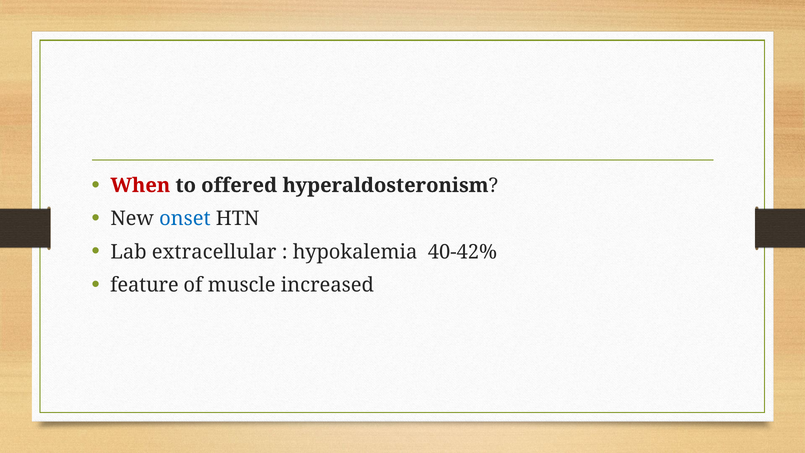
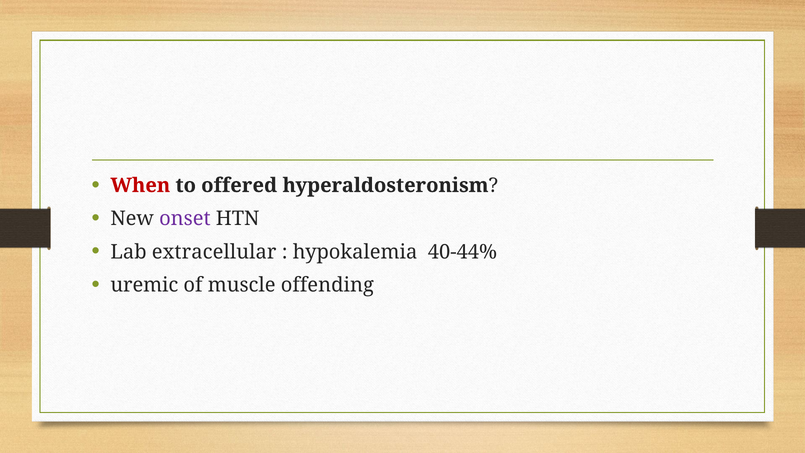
onset colour: blue -> purple
40-42%: 40-42% -> 40-44%
feature: feature -> uremic
increased: increased -> offending
